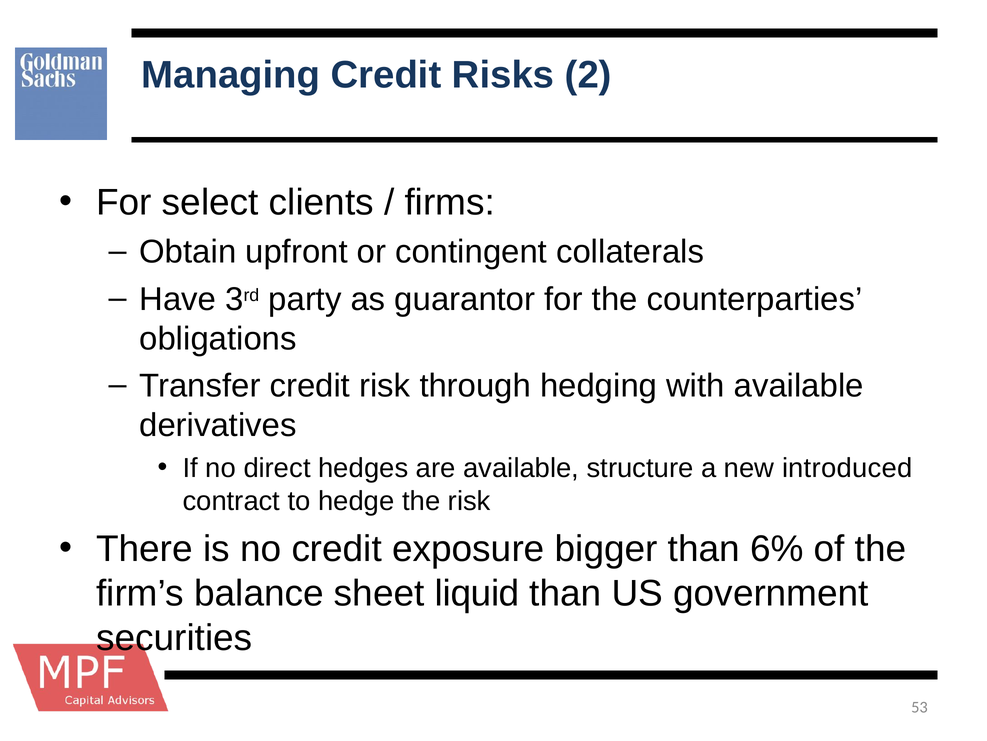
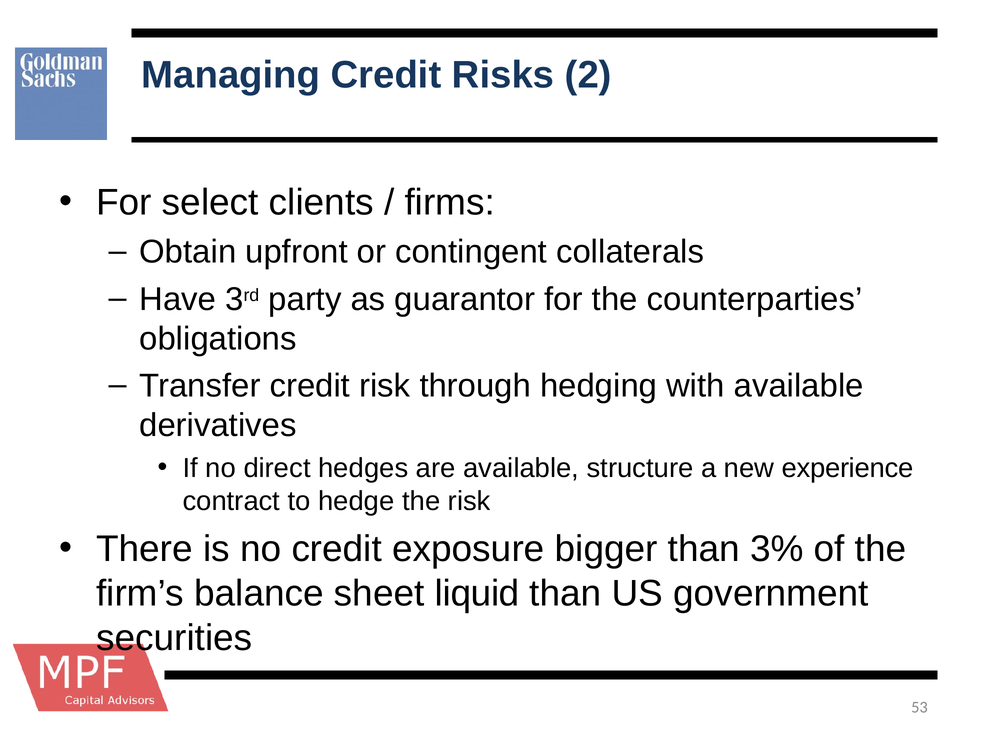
introduced: introduced -> experience
6%: 6% -> 3%
